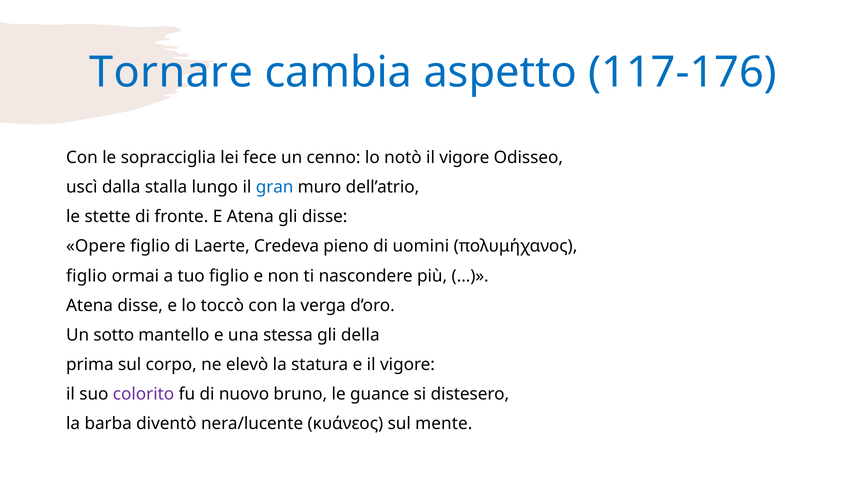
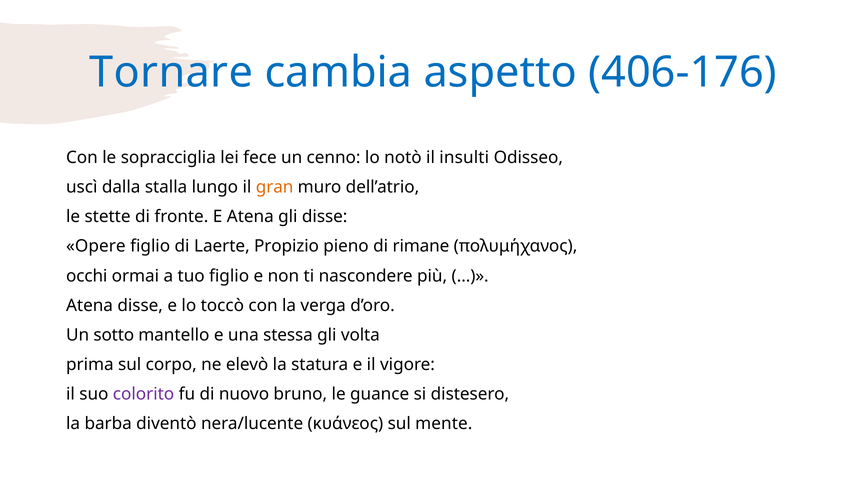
117-176: 117-176 -> 406-176
notò il vigore: vigore -> insulti
gran colour: blue -> orange
Credeva: Credeva -> Propizio
uomini: uomini -> rimane
figlio at (87, 276): figlio -> occhi
della: della -> volta
